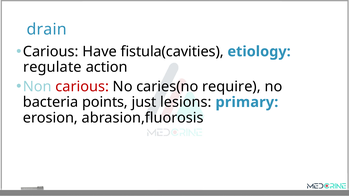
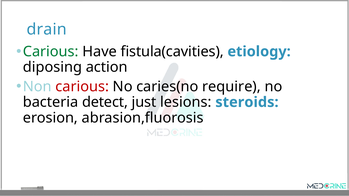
Carious at (51, 52) colour: black -> green
regulate: regulate -> diposing
points: points -> detect
primary: primary -> steroids
